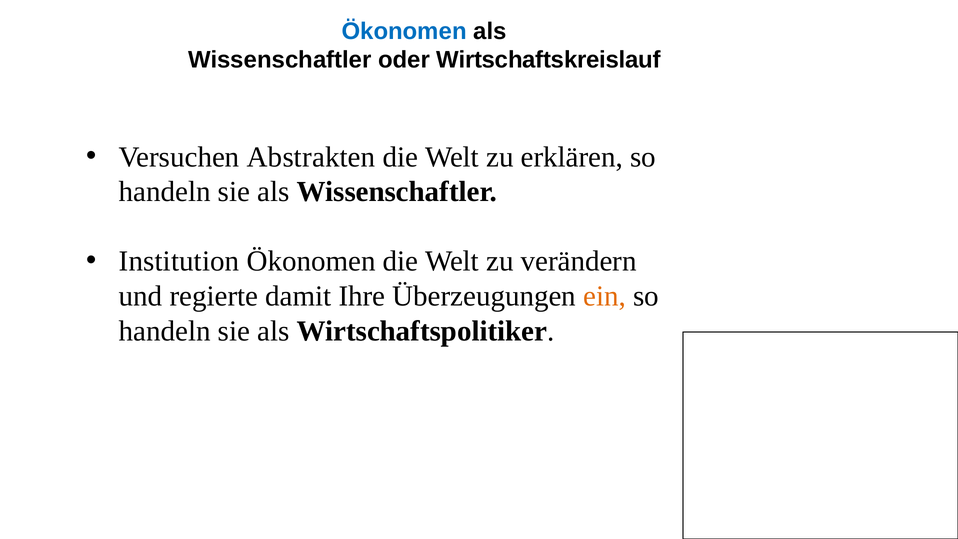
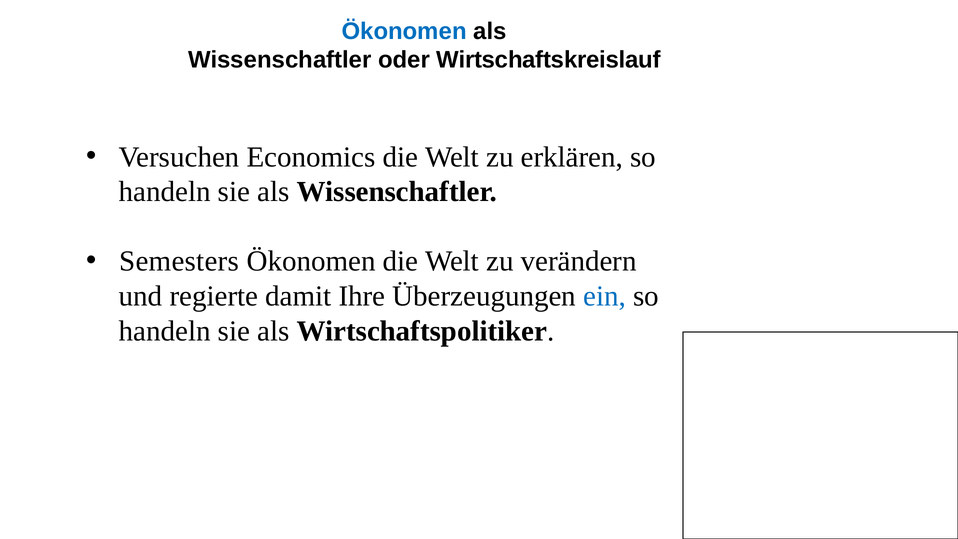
Abstrakten: Abstrakten -> Economics
Institution: Institution -> Semesters
ein colour: orange -> blue
